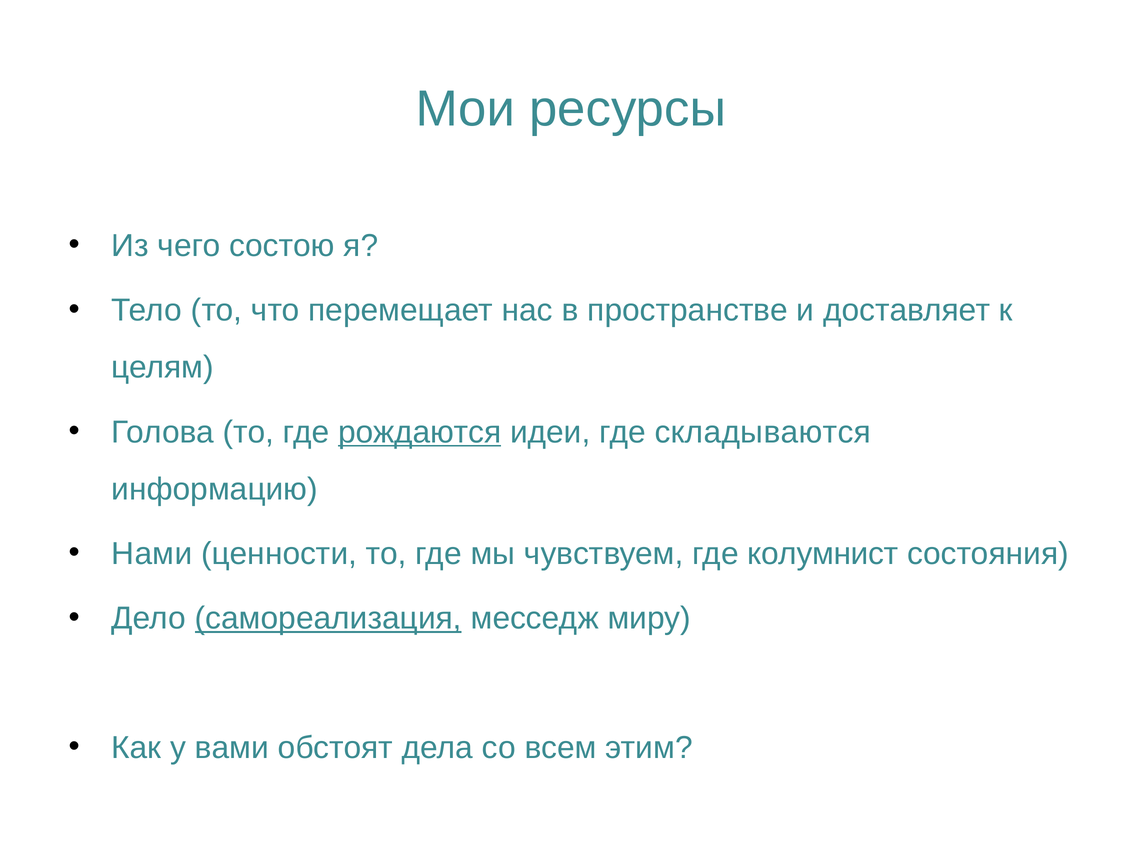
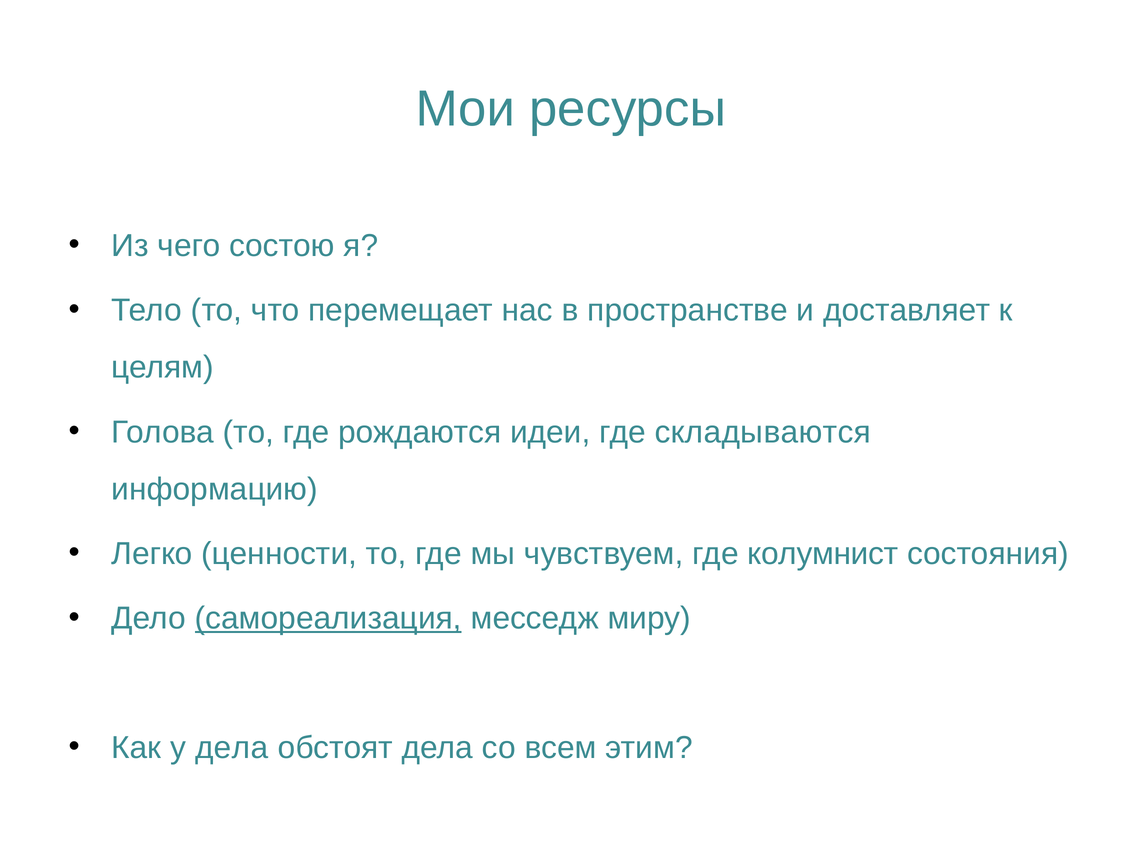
рождаются underline: present -> none
Нами: Нами -> Легко
у вами: вами -> дела
